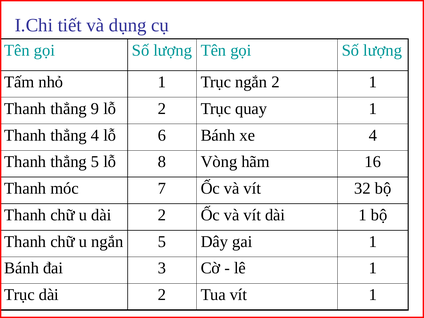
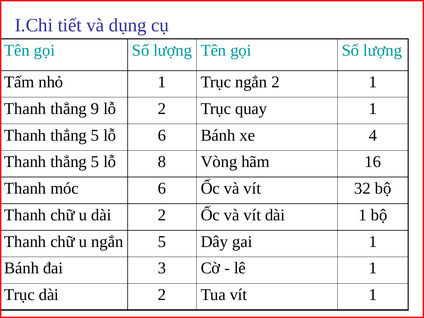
4 at (95, 135): 4 -> 5
móc 7: 7 -> 6
